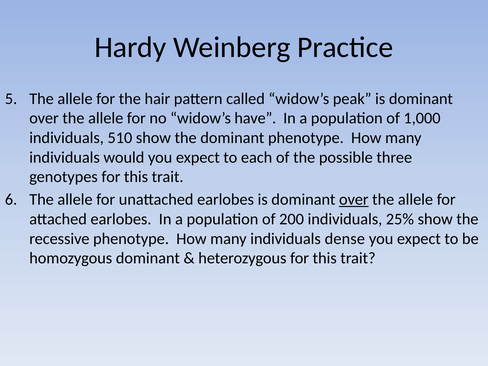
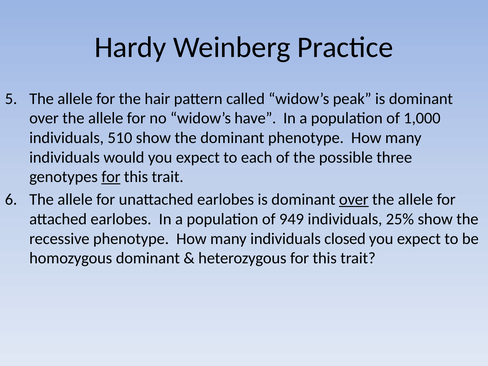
for at (111, 177) underline: none -> present
200: 200 -> 949
dense: dense -> closed
